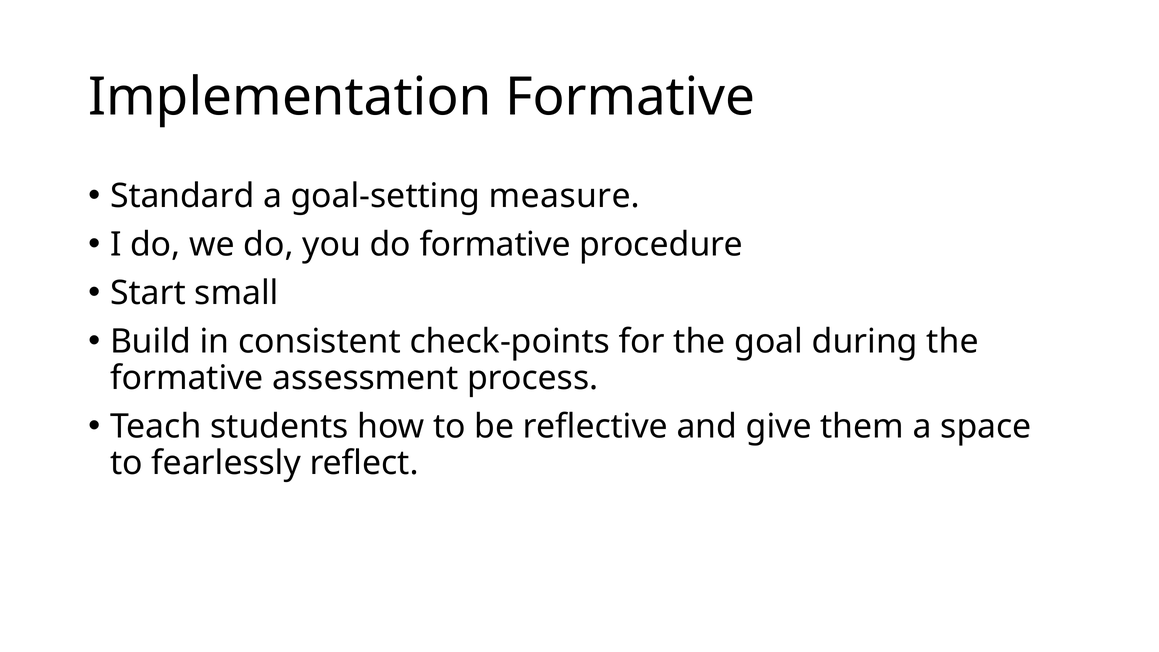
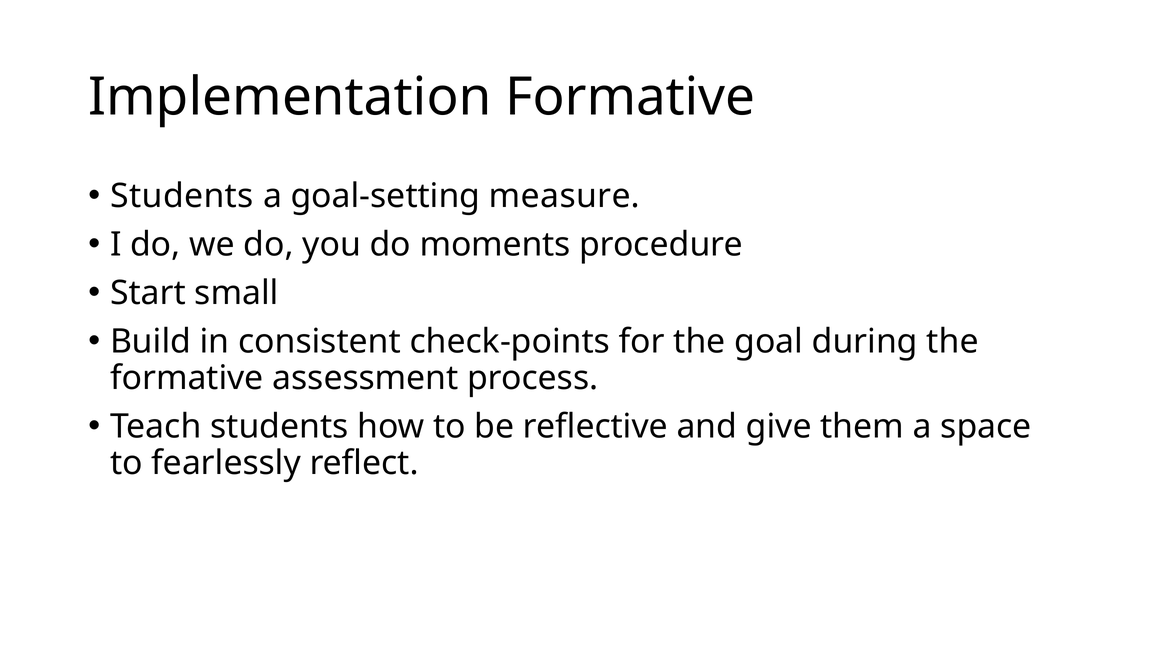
Standard at (182, 196): Standard -> Students
do formative: formative -> moments
